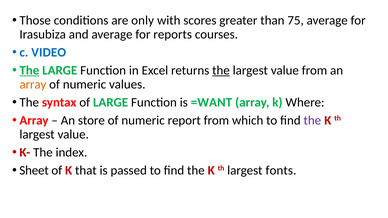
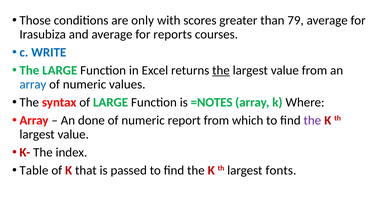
75: 75 -> 79
VIDEO: VIDEO -> WRITE
The at (29, 70) underline: present -> none
array at (33, 84) colour: orange -> blue
=WANT: =WANT -> =NOTES
store: store -> done
Sheet: Sheet -> Table
